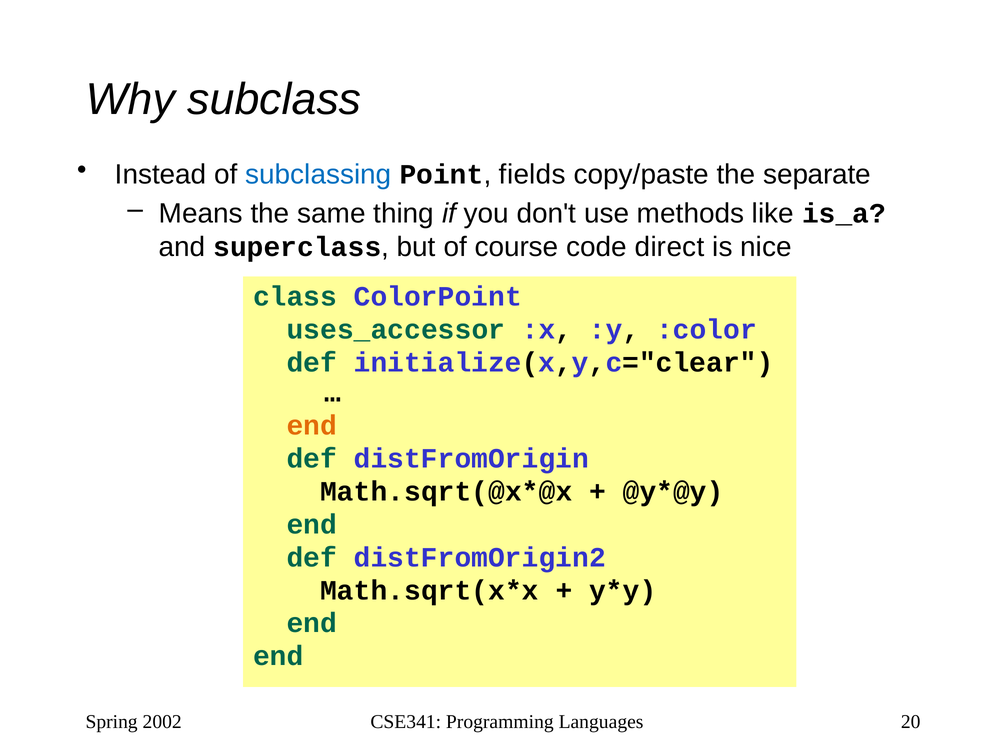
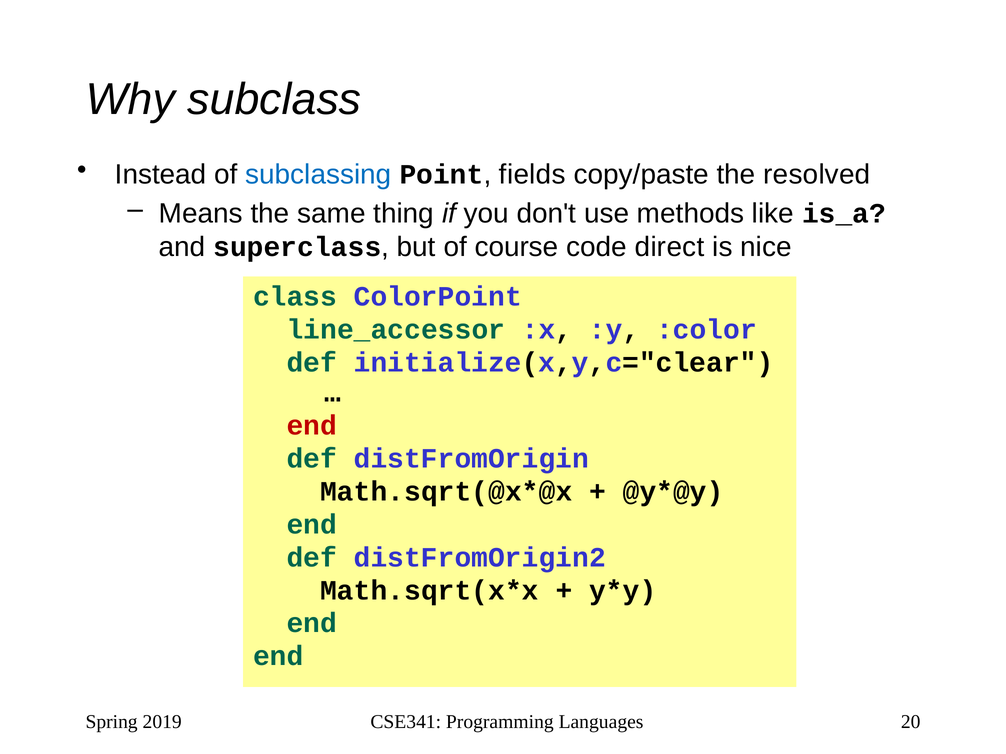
separate: separate -> resolved
uses_accessor: uses_accessor -> line_accessor
end at (312, 426) colour: orange -> red
2002: 2002 -> 2019
